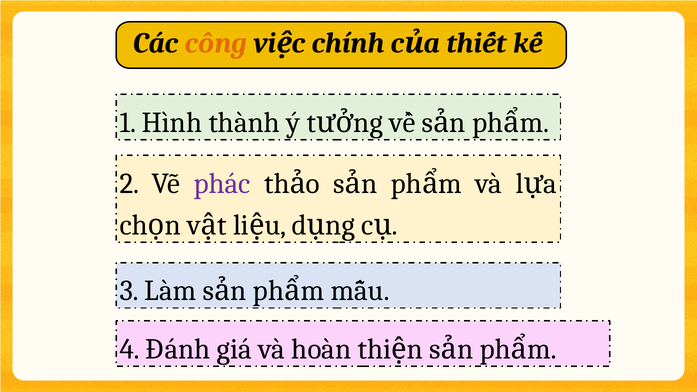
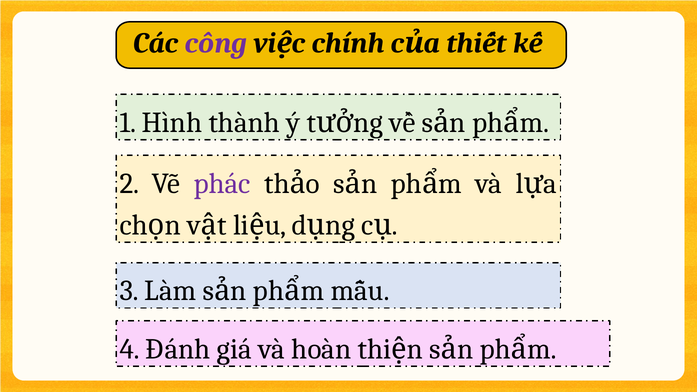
công colour: orange -> purple
